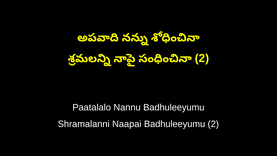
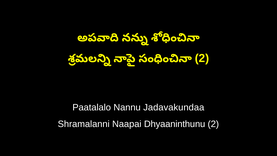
Nannu Badhuleeyumu: Badhuleeyumu -> Jadavakundaa
Naapai Badhuleeyumu: Badhuleeyumu -> Dhyaaninthunu
